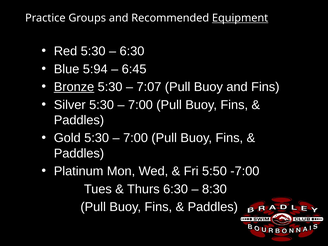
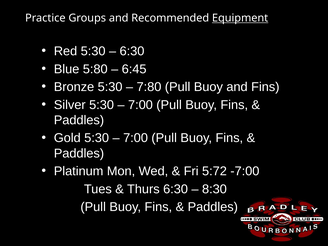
5:94: 5:94 -> 5:80
Bronze underline: present -> none
7:07: 7:07 -> 7:80
5:50: 5:50 -> 5:72
